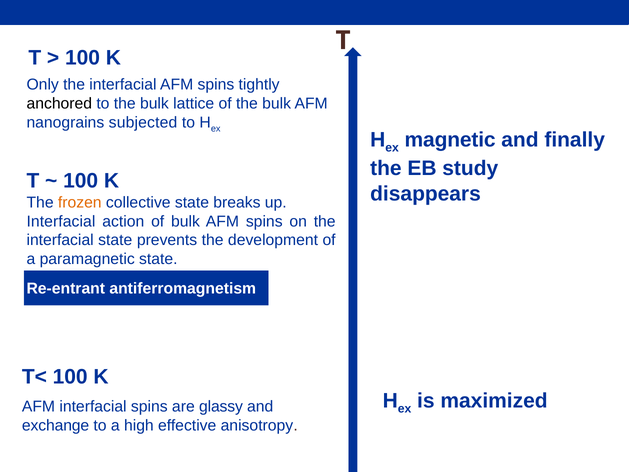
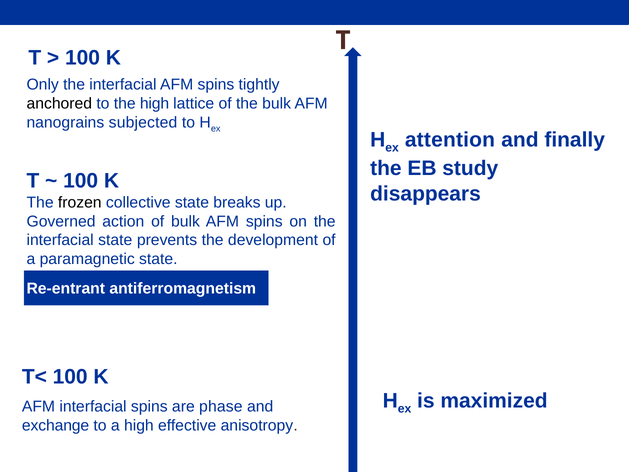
to the bulk: bulk -> high
magnetic: magnetic -> attention
frozen colour: orange -> black
Interfacial at (61, 221): Interfacial -> Governed
glassy: glassy -> phase
